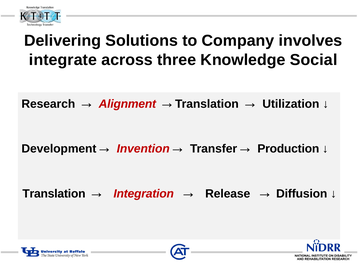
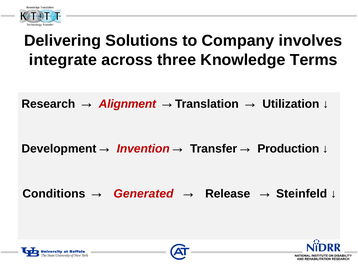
Social: Social -> Terms
Translation at (54, 194): Translation -> Conditions
Integration: Integration -> Generated
Diffusion: Diffusion -> Steinfeld
